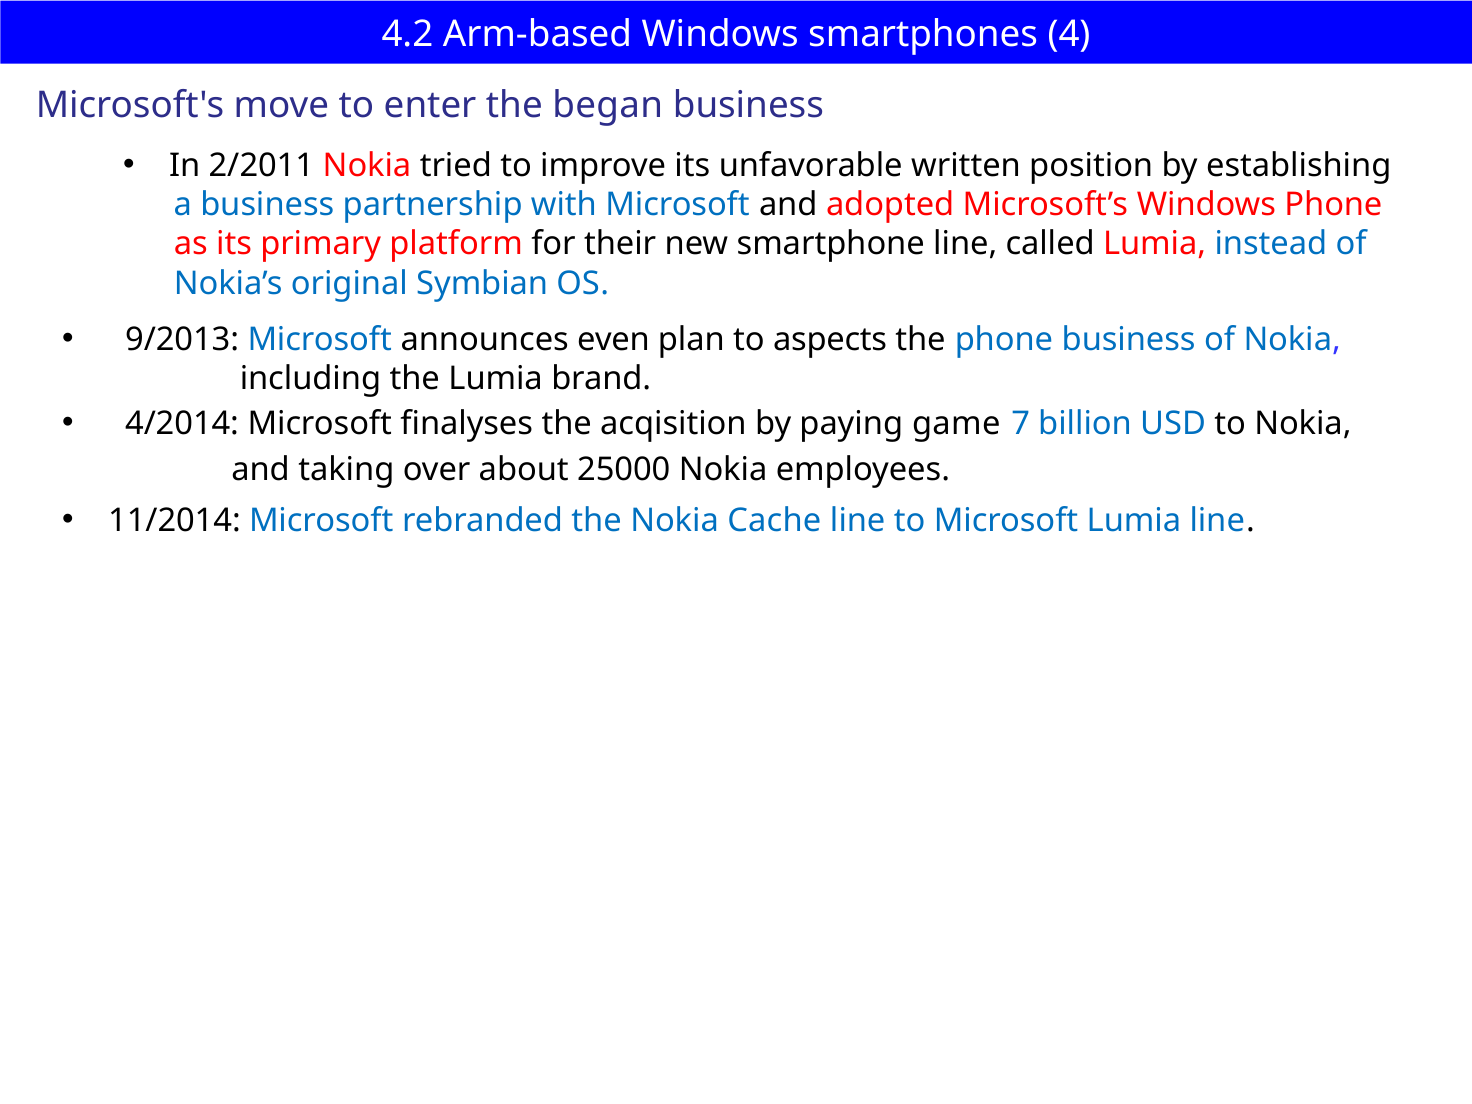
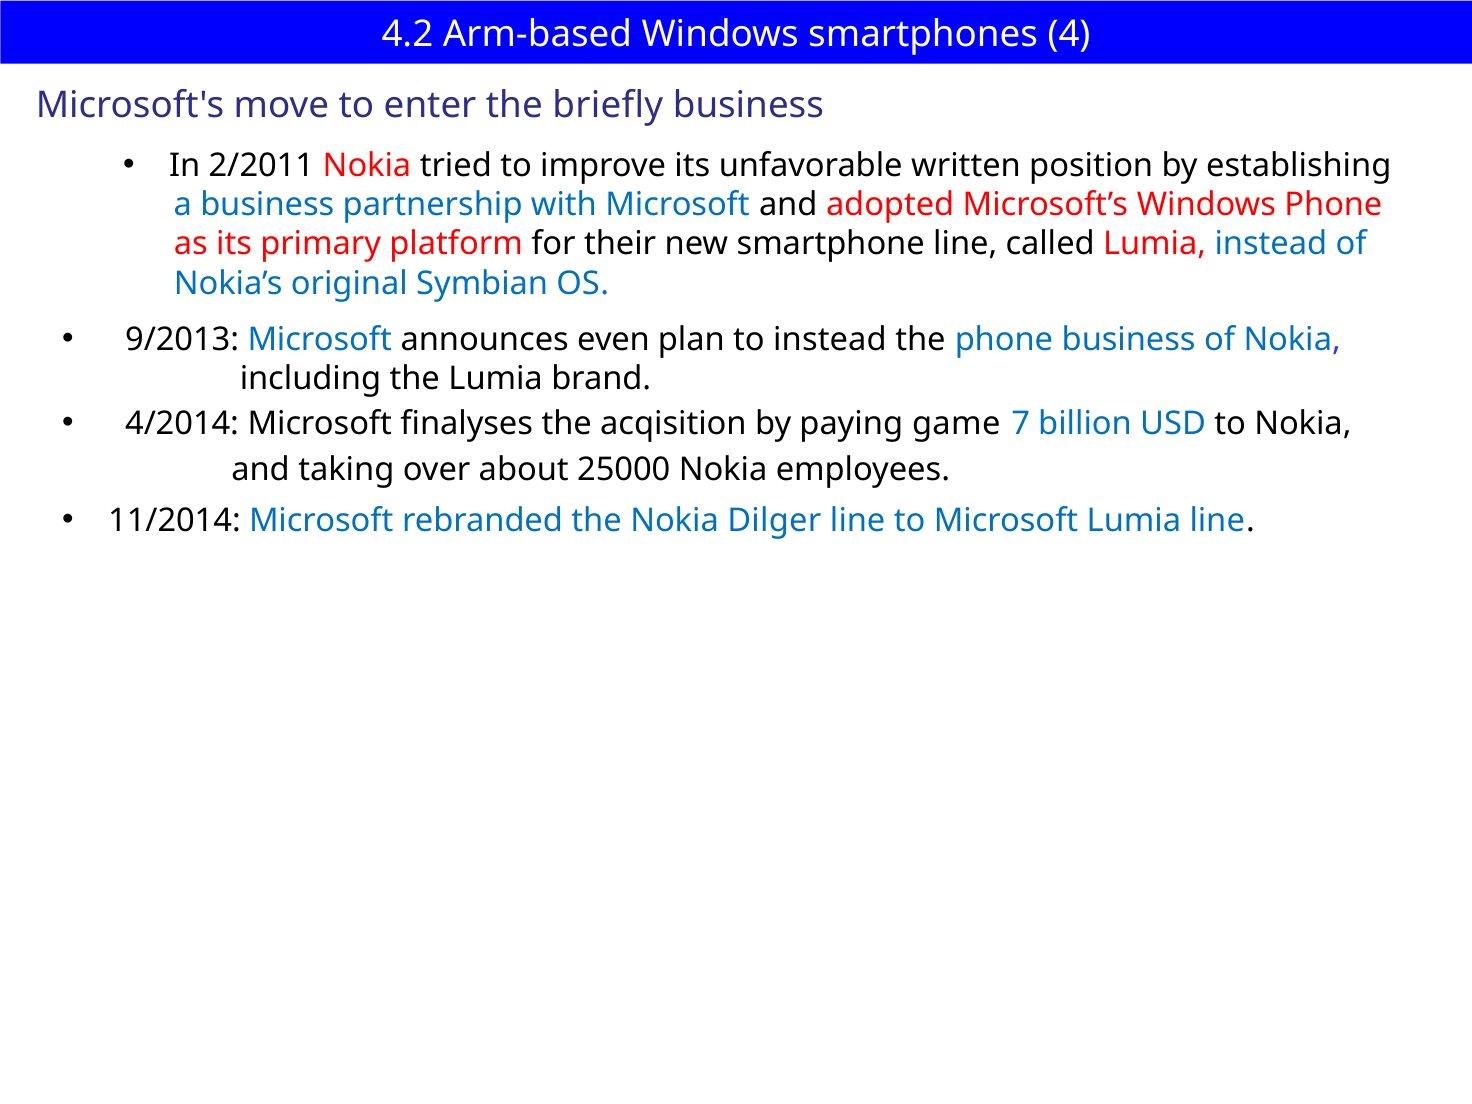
began: began -> briefly
to aspects: aspects -> instead
Cache: Cache -> Dilger
